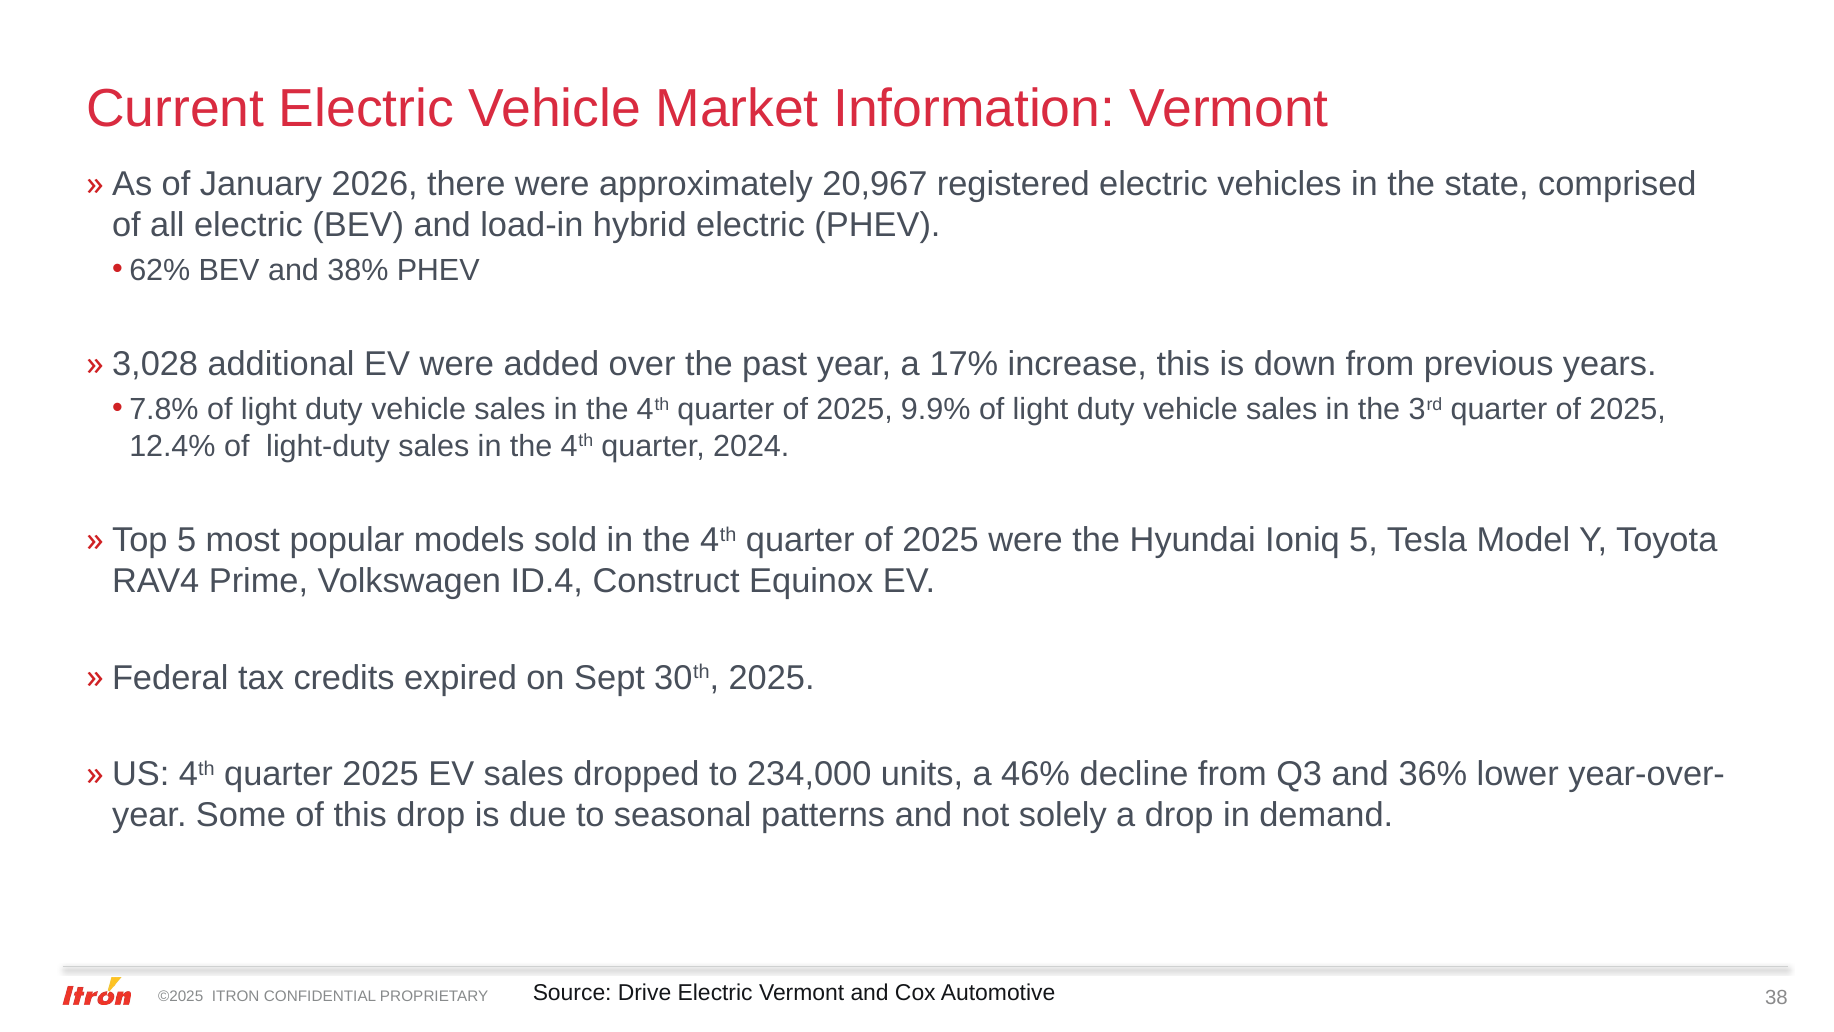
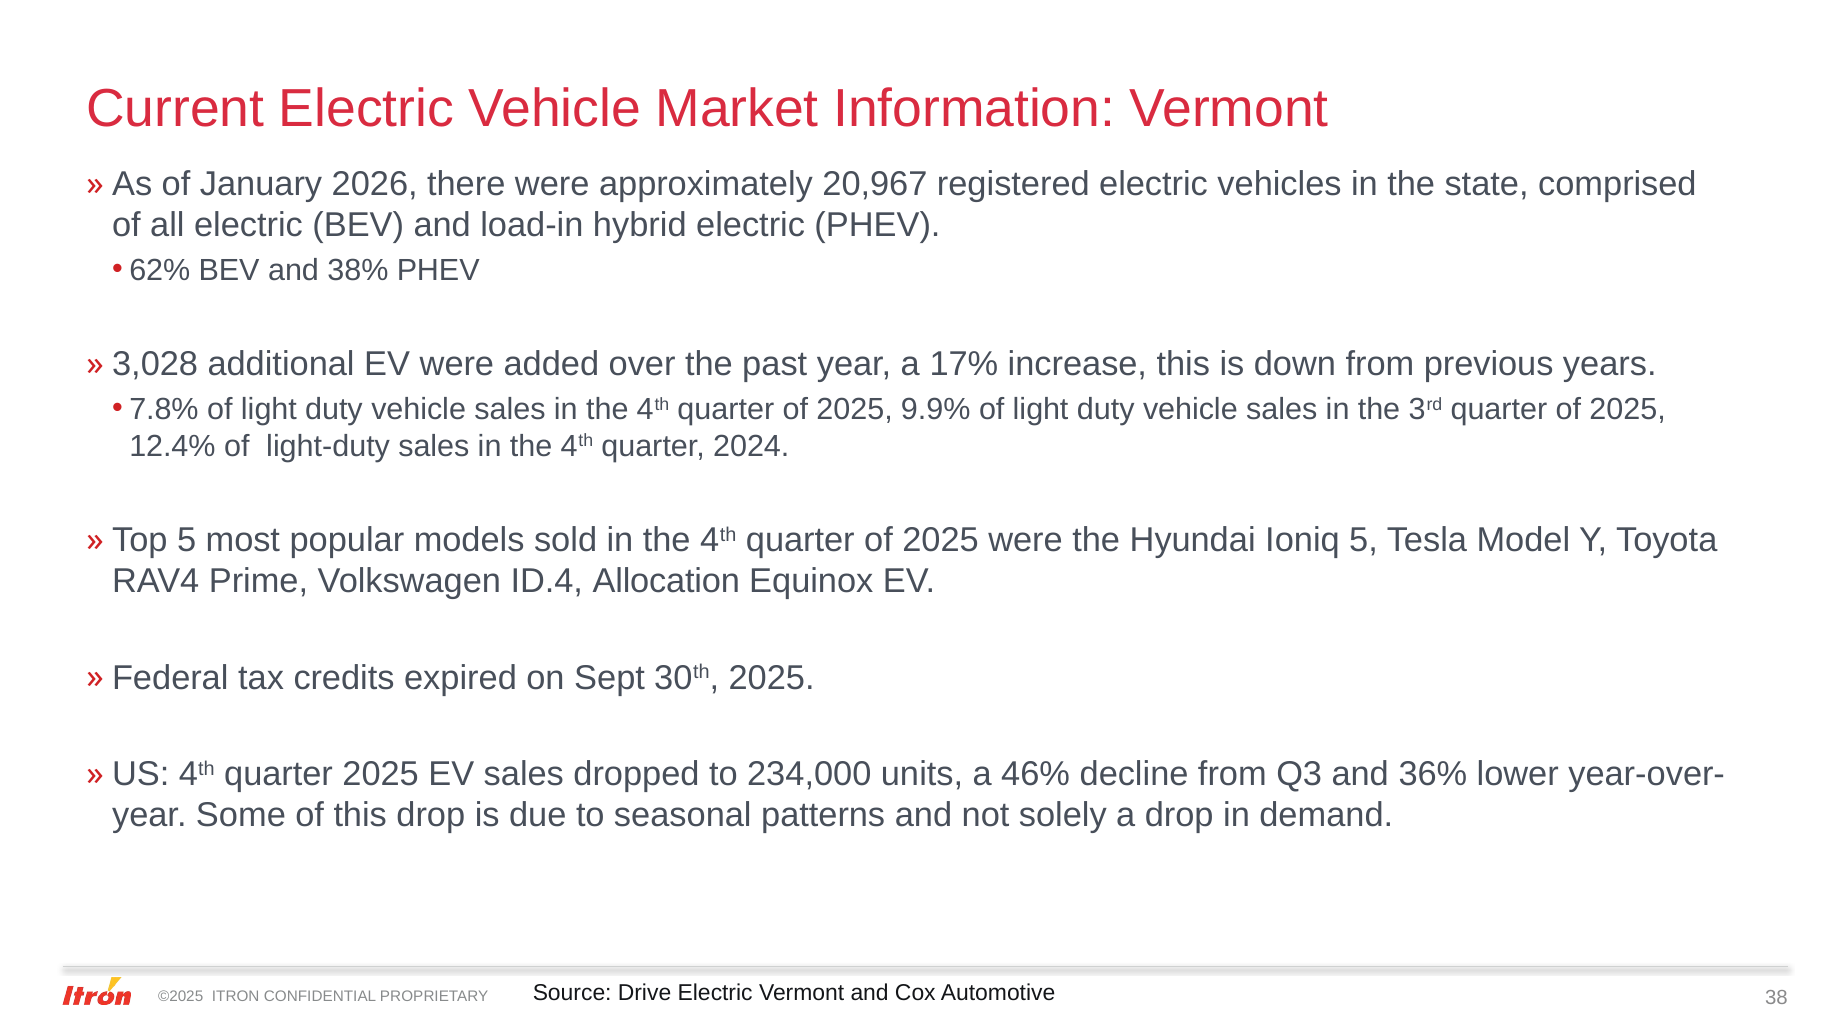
Construct: Construct -> Allocation
